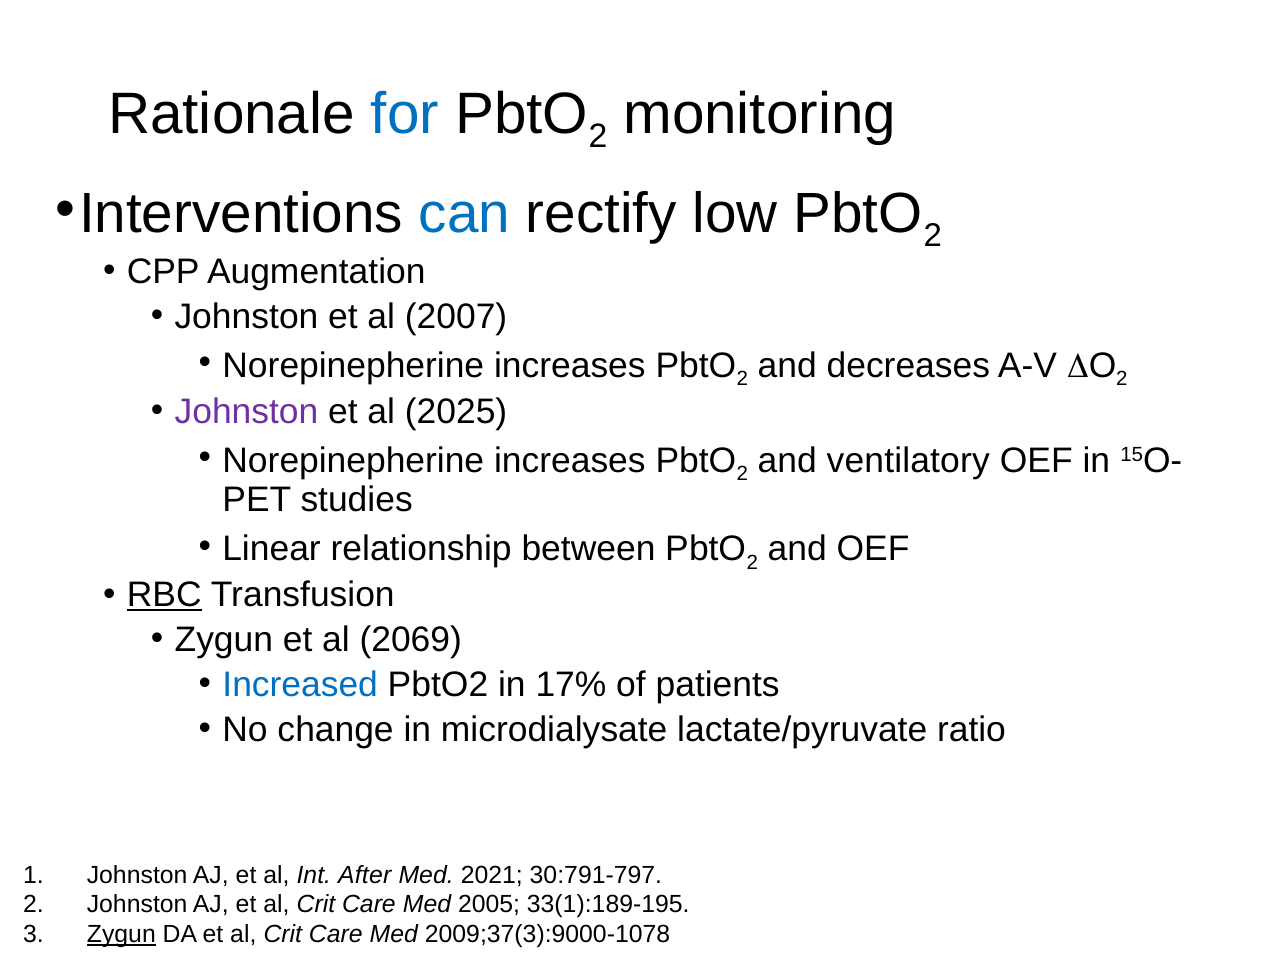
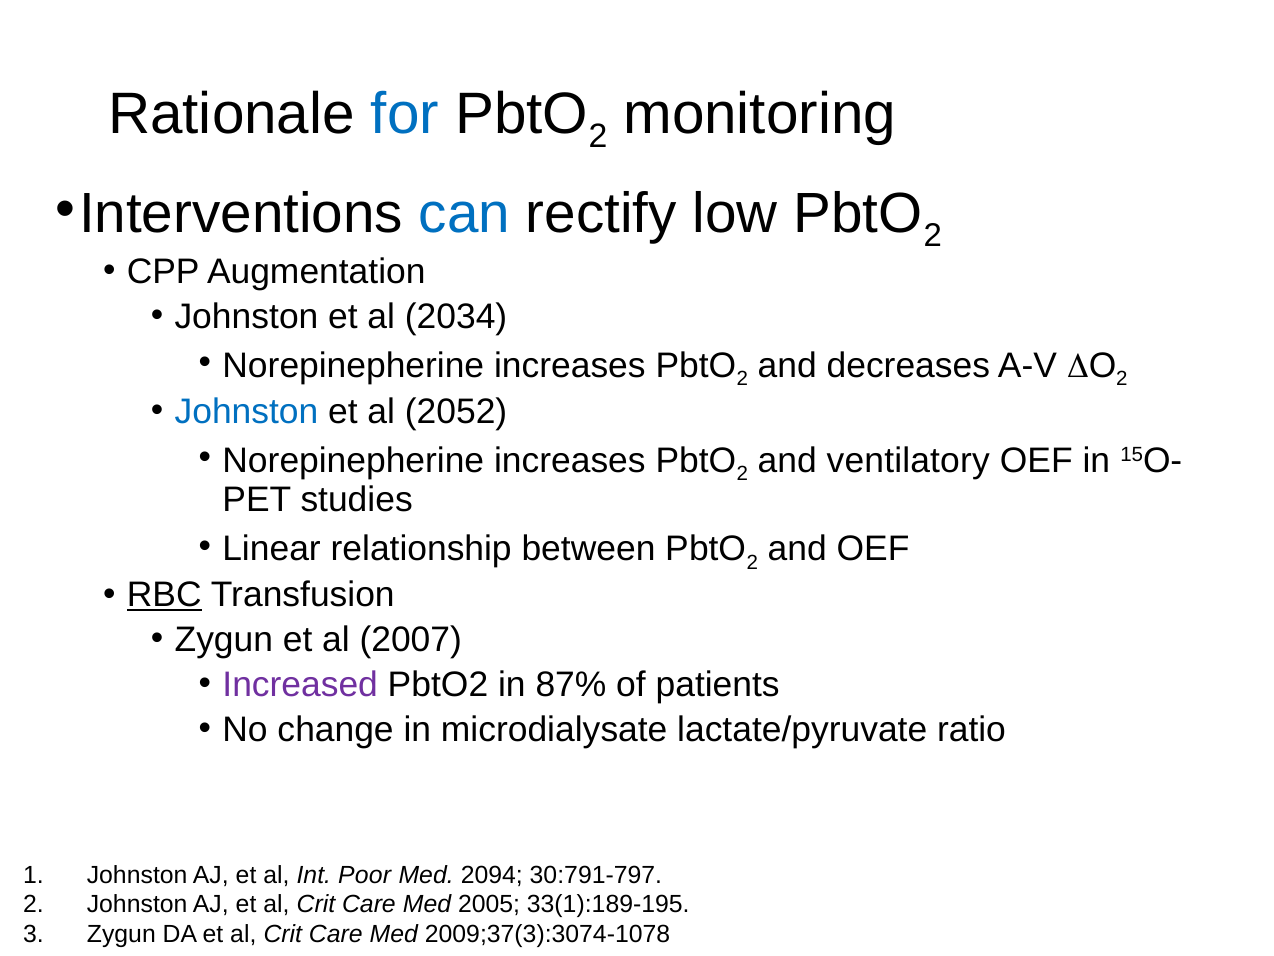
2007: 2007 -> 2034
Johnston at (246, 411) colour: purple -> blue
2025: 2025 -> 2052
2069: 2069 -> 2007
Increased colour: blue -> purple
17%: 17% -> 87%
After: After -> Poor
2021: 2021 -> 2094
Zygun at (121, 934) underline: present -> none
2009;37(3):9000-1078: 2009;37(3):9000-1078 -> 2009;37(3):3074-1078
